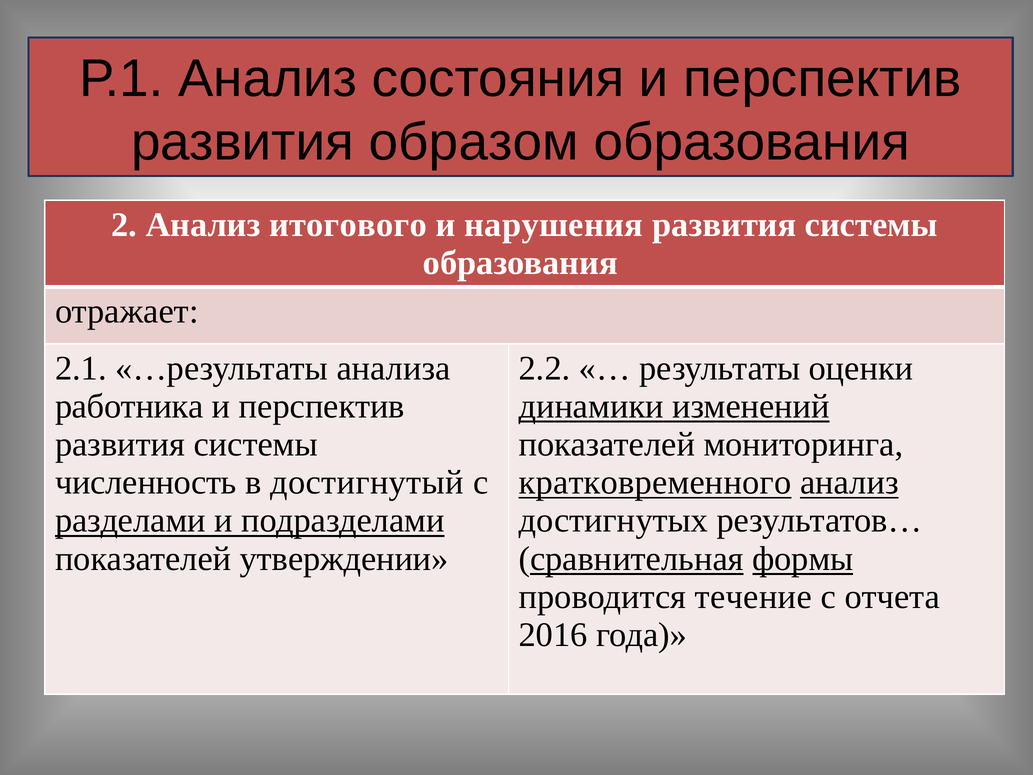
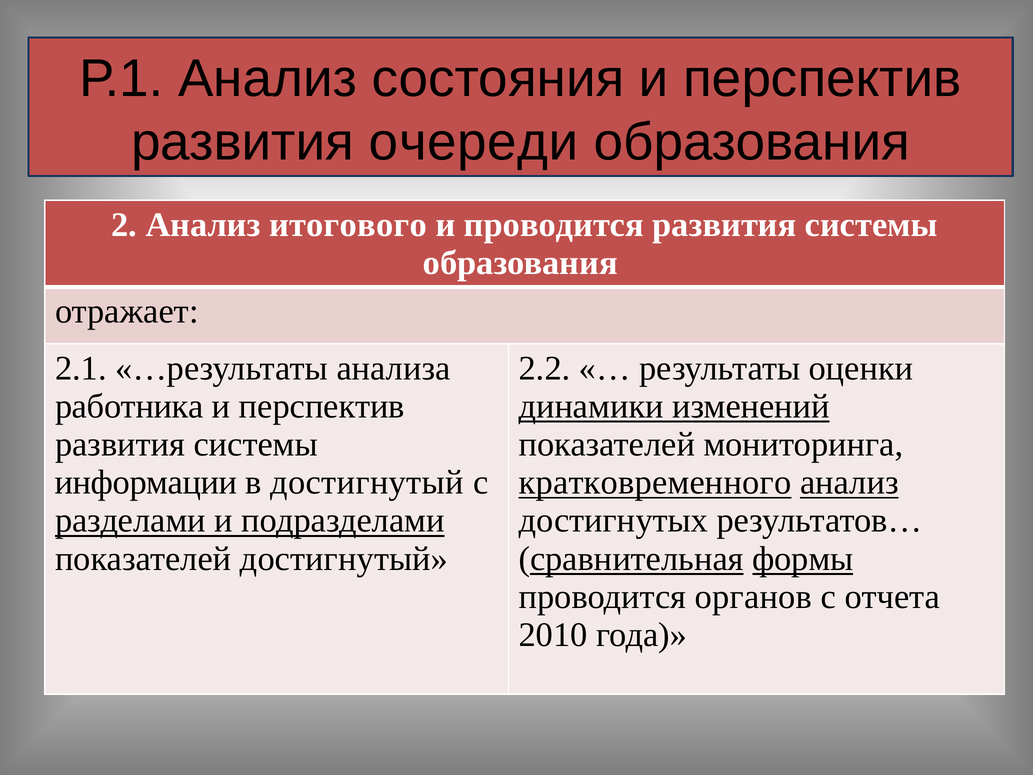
образом: образом -> очереди
и нарушения: нарушения -> проводится
численность: численность -> информации
показателей утверждении: утверждении -> достигнутый
течение: течение -> органов
2016: 2016 -> 2010
